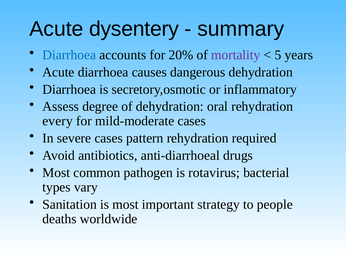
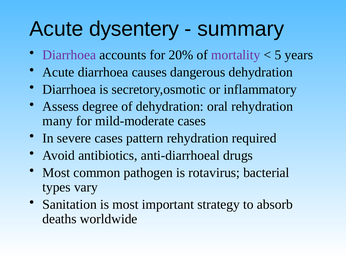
Diarrhoea at (69, 55) colour: blue -> purple
every: every -> many
people: people -> absorb
